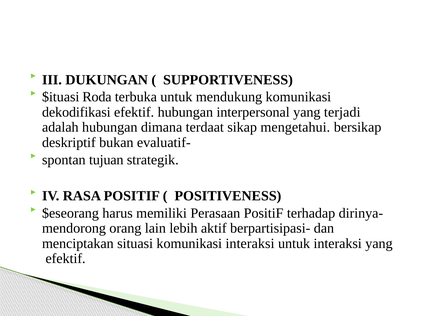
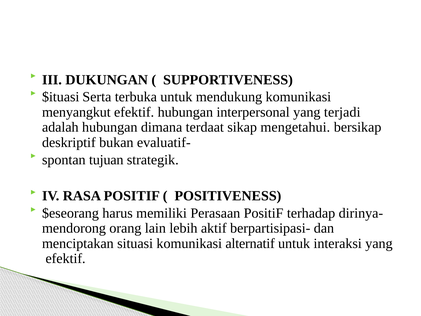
Roda: Roda -> Serta
dekodifikasi: dekodifikasi -> menyangkut
komunikasi interaksi: interaksi -> alternatif
